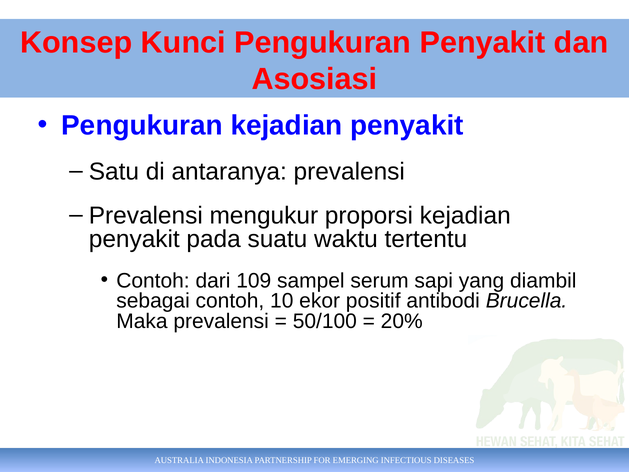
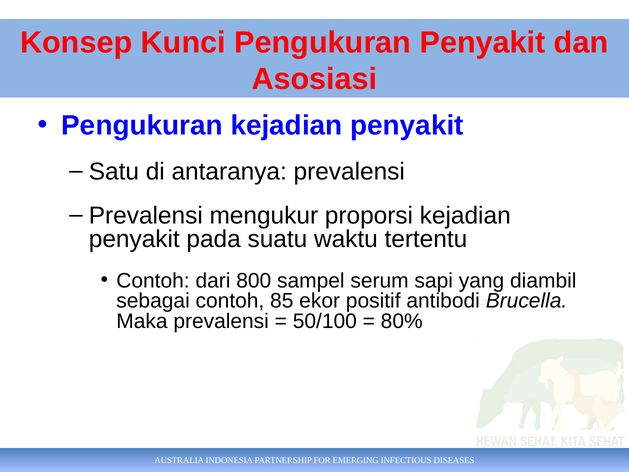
109: 109 -> 800
10: 10 -> 85
20%: 20% -> 80%
